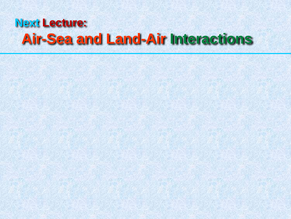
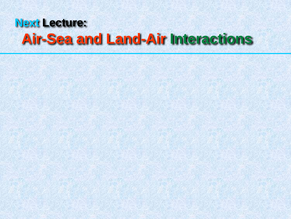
Lecture colour: red -> black
